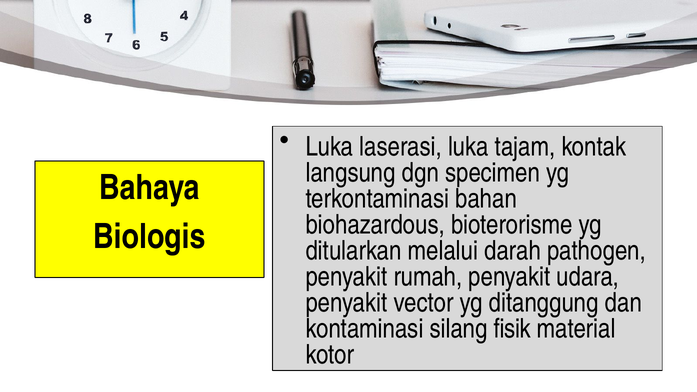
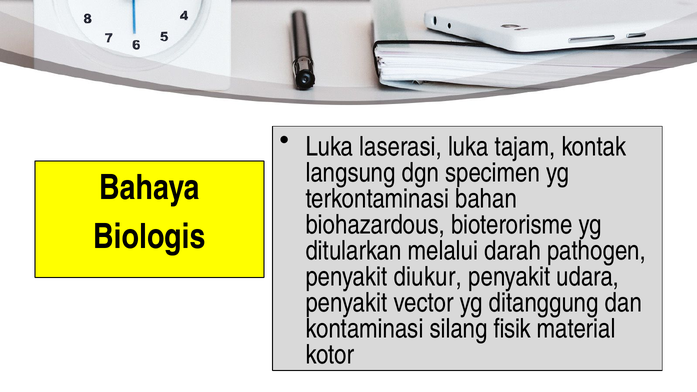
rumah: rumah -> diukur
